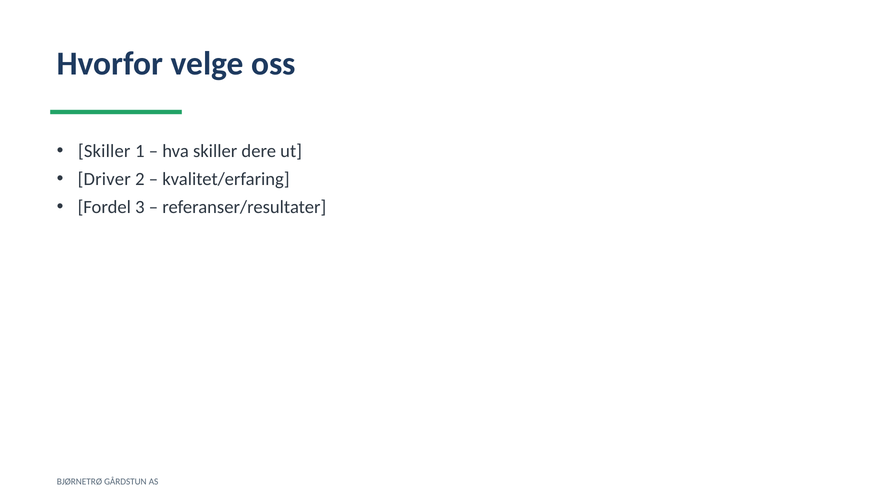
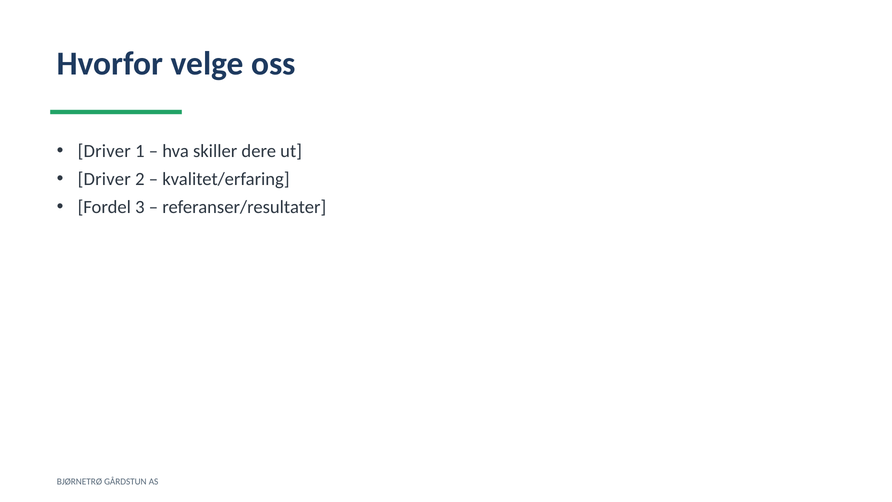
Skiller at (104, 151): Skiller -> Driver
